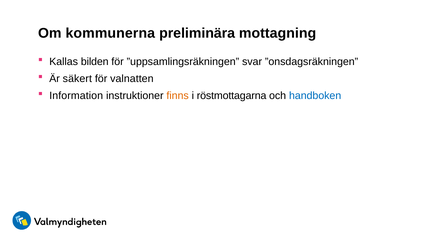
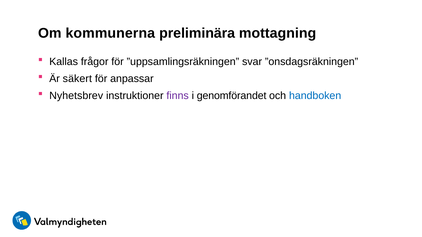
bilden: bilden -> frågor
valnatten: valnatten -> anpassar
Information: Information -> Nyhetsbrev
finns colour: orange -> purple
röstmottagarna: röstmottagarna -> genomförandet
